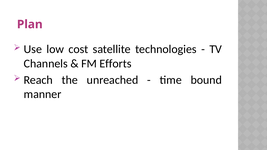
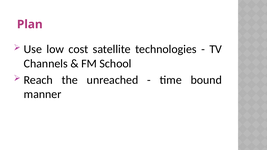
Efforts: Efforts -> School
